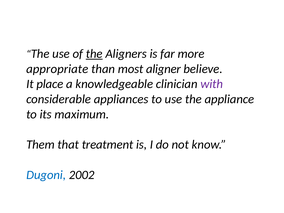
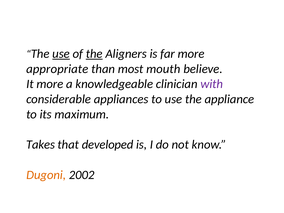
use at (61, 54) underline: none -> present
aligner: aligner -> mouth
It place: place -> more
Them: Them -> Takes
treatment: treatment -> developed
Dugoni colour: blue -> orange
